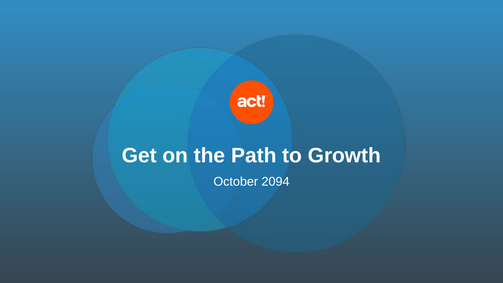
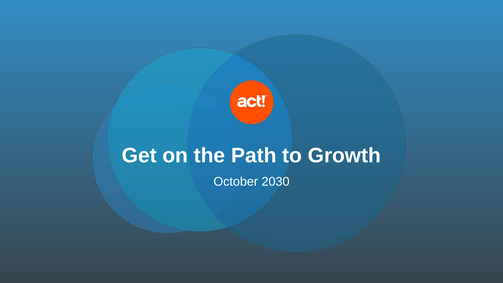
2094: 2094 -> 2030
